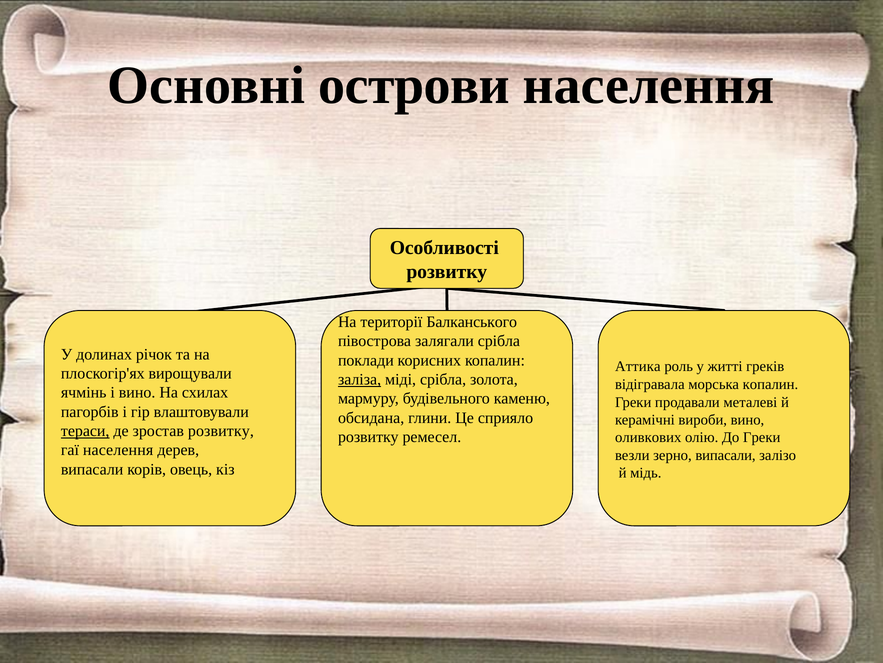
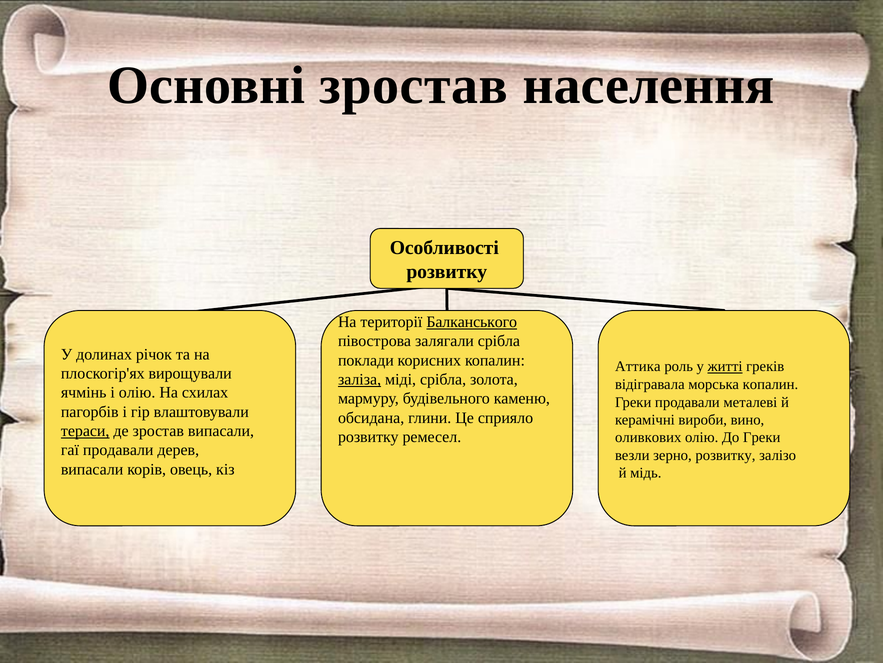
Основні острови: острови -> зростав
Балканського underline: none -> present
житті underline: none -> present
і вино: вино -> олію
зростав розвитку: розвитку -> випасали
гаї населення: населення -> продавали
зерно випасали: випасали -> розвитку
